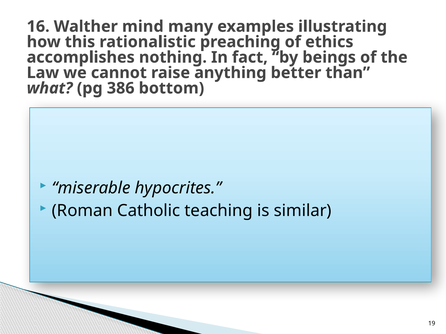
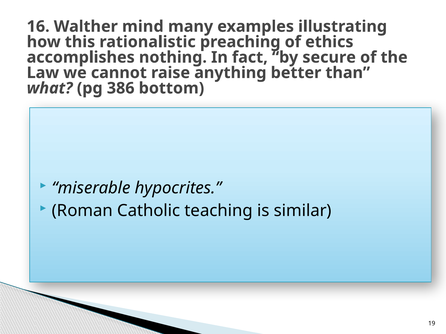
beings: beings -> secure
